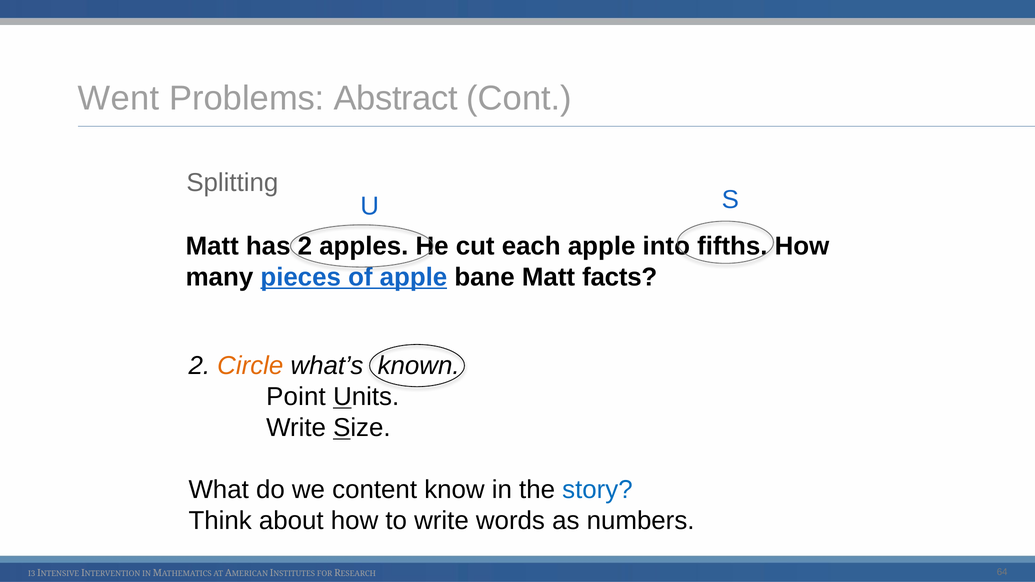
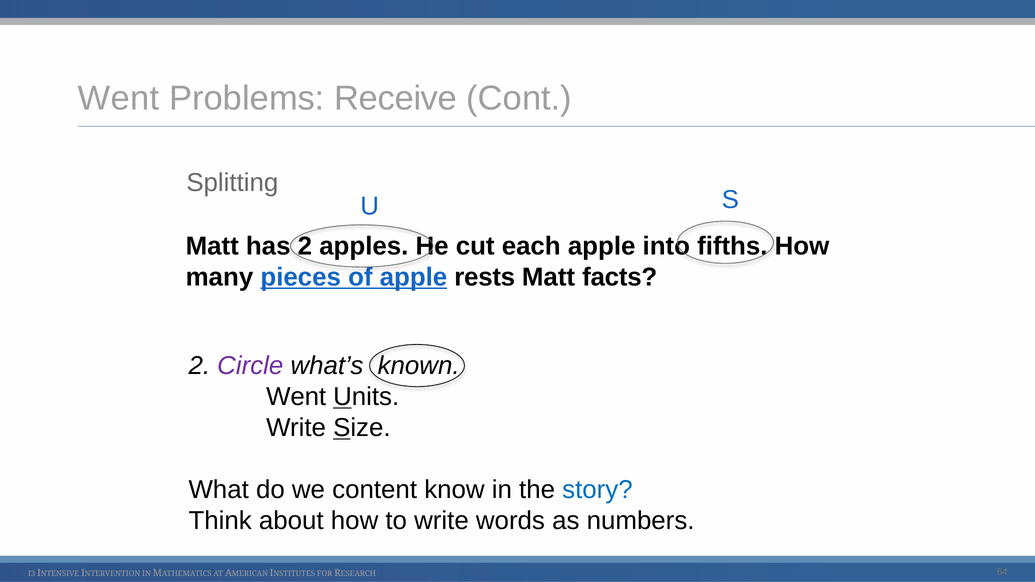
Abstract: Abstract -> Receive
bane: bane -> rests
Circle colour: orange -> purple
Point at (296, 397): Point -> Went
